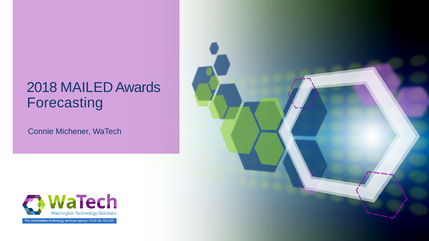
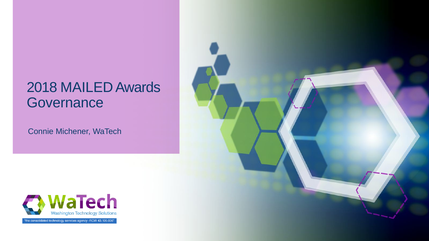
Forecasting: Forecasting -> Governance
